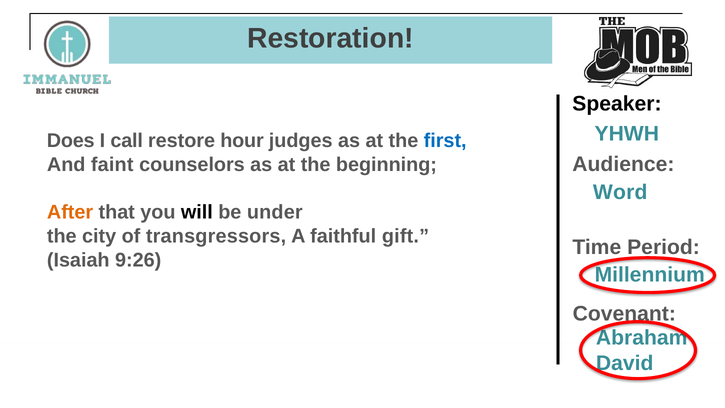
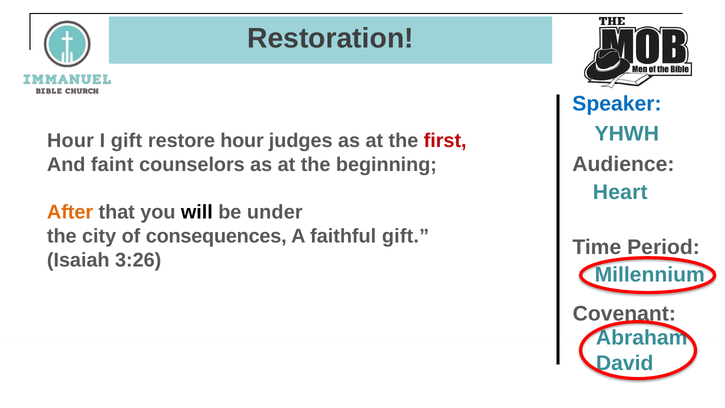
Speaker colour: black -> blue
Does at (71, 141): Does -> Hour
I call: call -> gift
first colour: blue -> red
Word: Word -> Heart
transgressors: transgressors -> consequences
9:26: 9:26 -> 3:26
